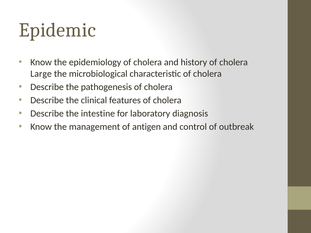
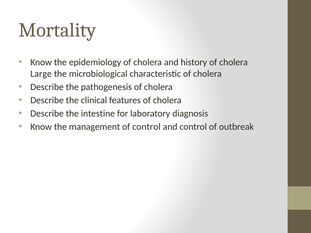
Epidemic: Epidemic -> Mortality
of antigen: antigen -> control
